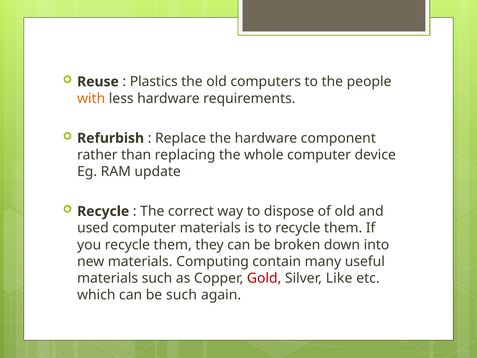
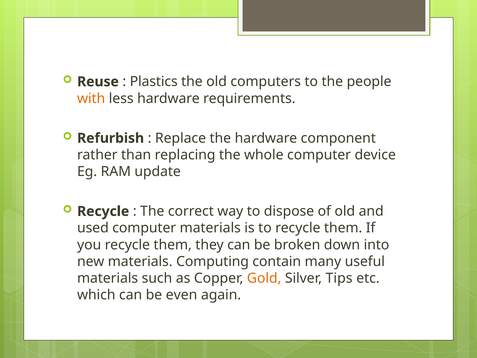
Gold colour: red -> orange
Like: Like -> Tips
be such: such -> even
